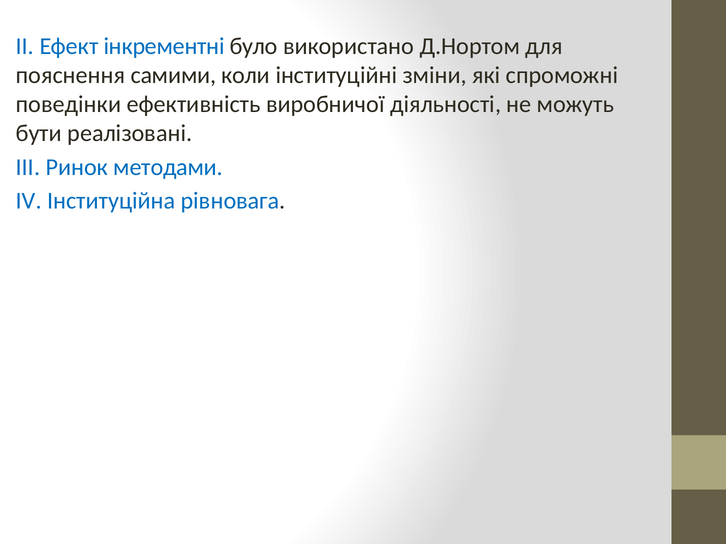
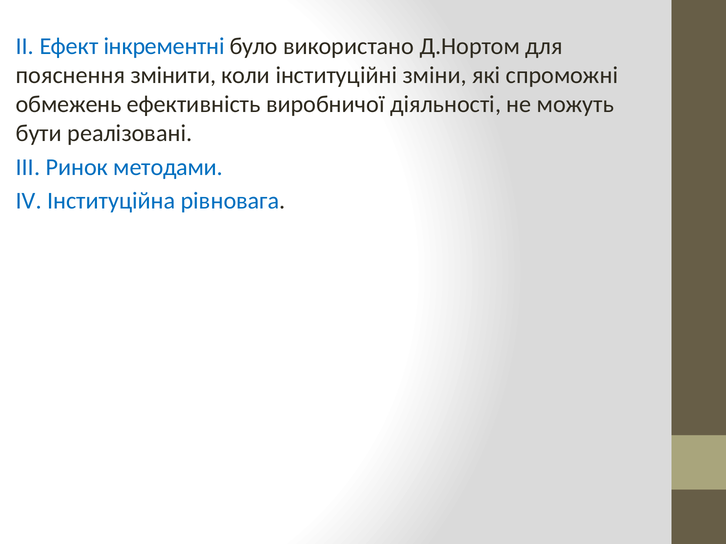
самими: самими -> змінити
поведінки: поведінки -> обмежень
